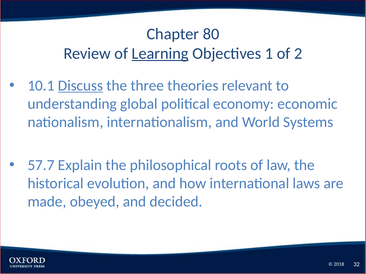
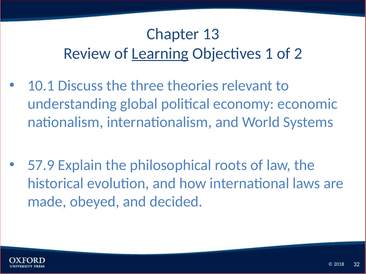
80: 80 -> 13
Discuss underline: present -> none
57.7: 57.7 -> 57.9
